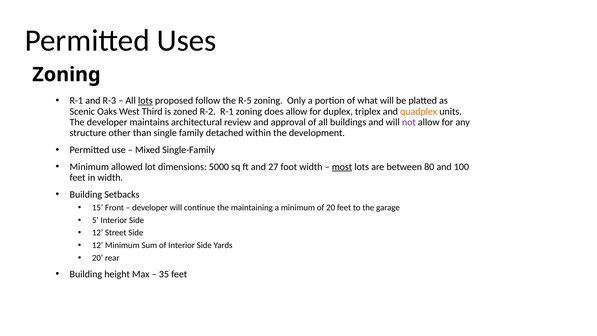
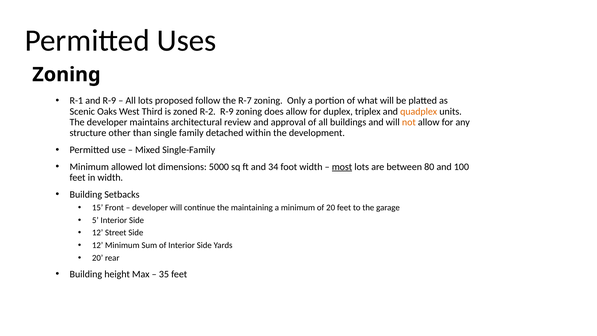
and R-3: R-3 -> R-9
lots at (145, 101) underline: present -> none
R-5: R-5 -> R-7
R-2 R-1: R-1 -> R-9
not colour: purple -> orange
27: 27 -> 34
